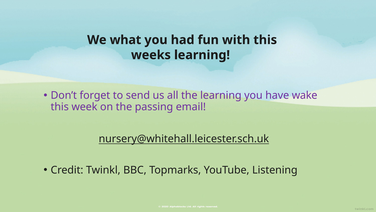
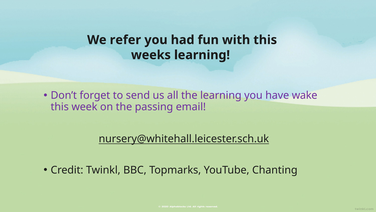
what: what -> refer
Listening: Listening -> Chanting
